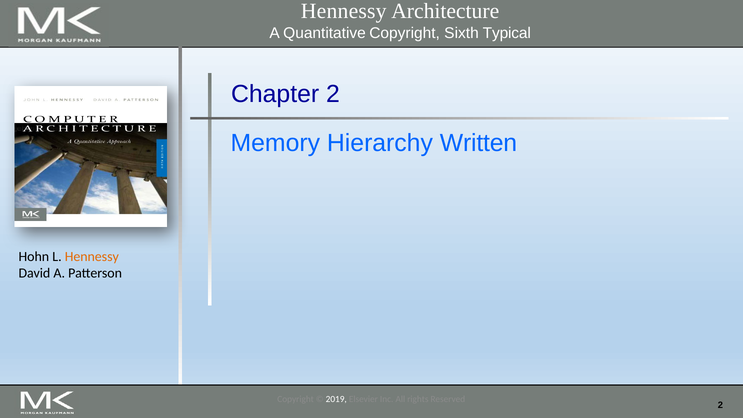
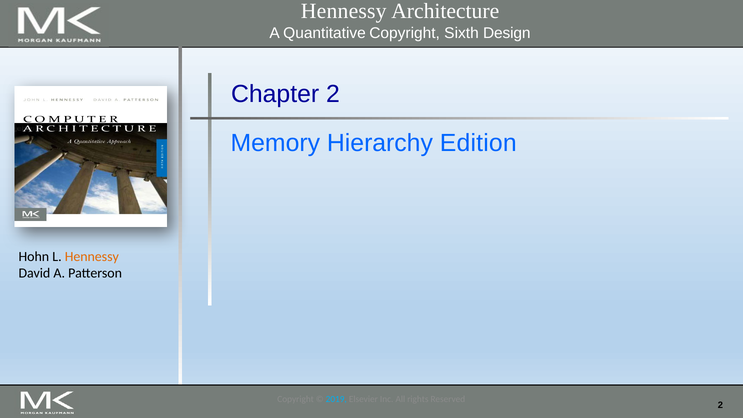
Typical: Typical -> Design
Written: Written -> Edition
2019 colour: white -> light blue
